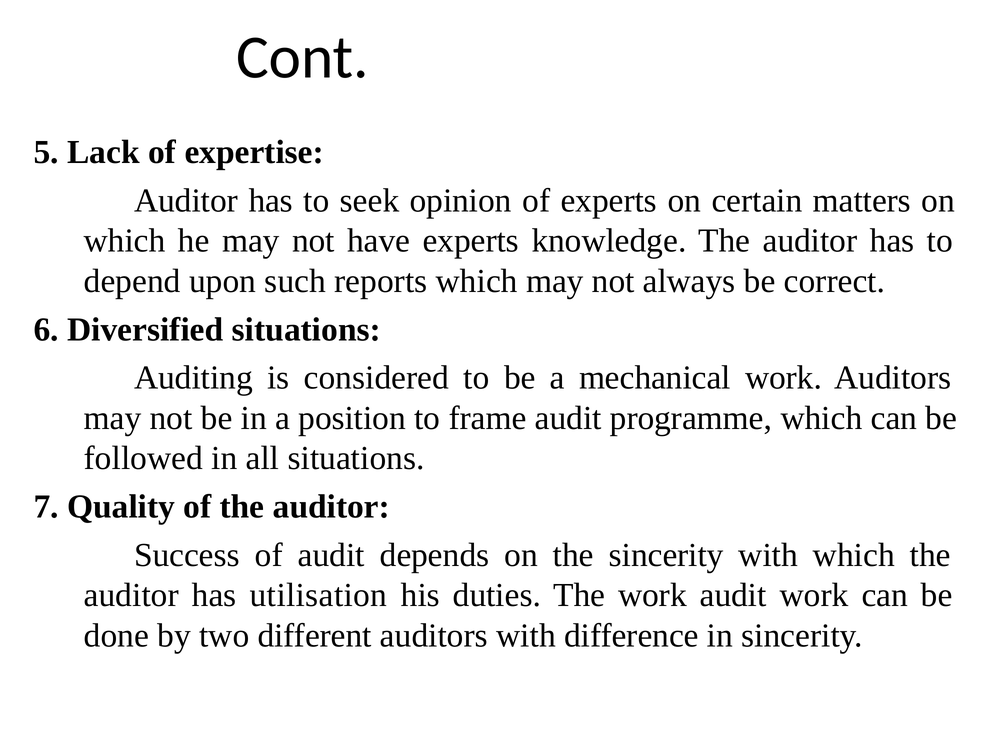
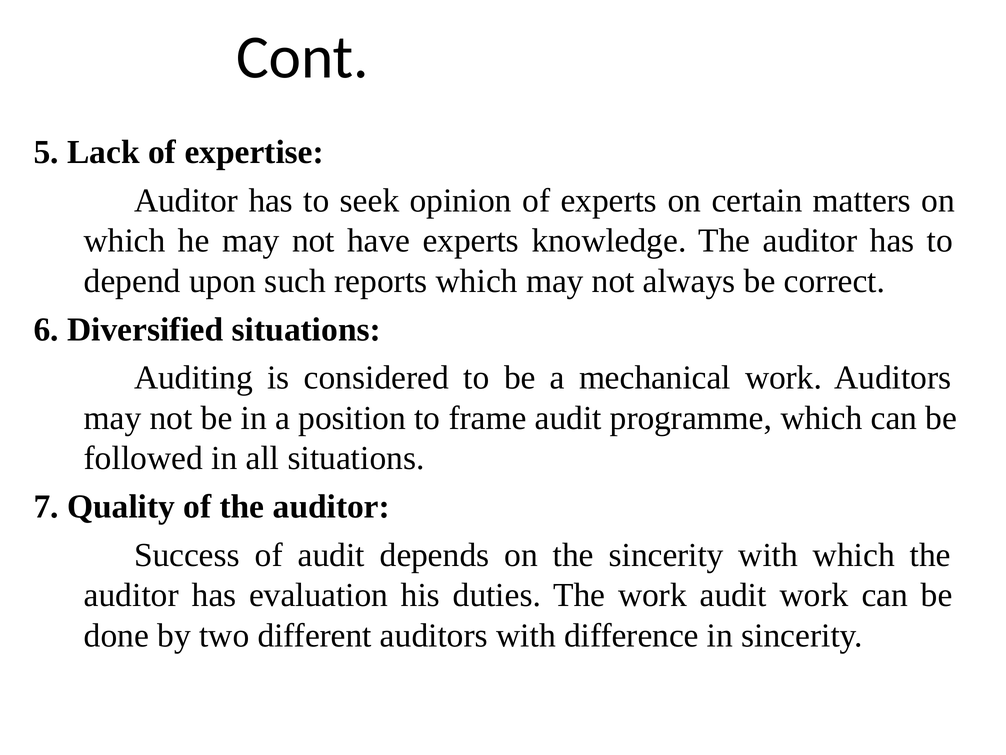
utilisation: utilisation -> evaluation
